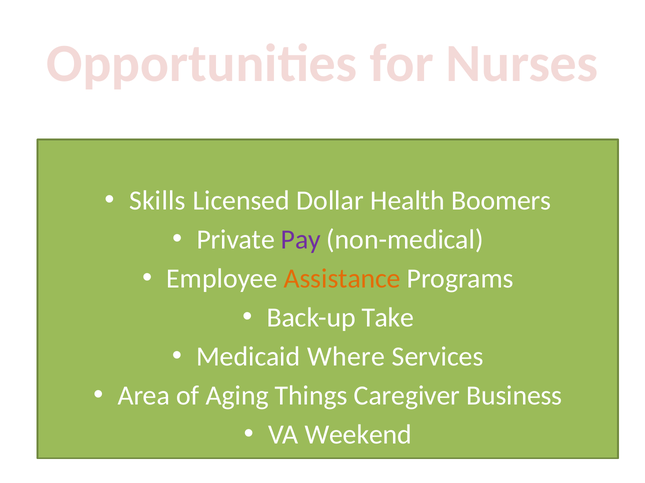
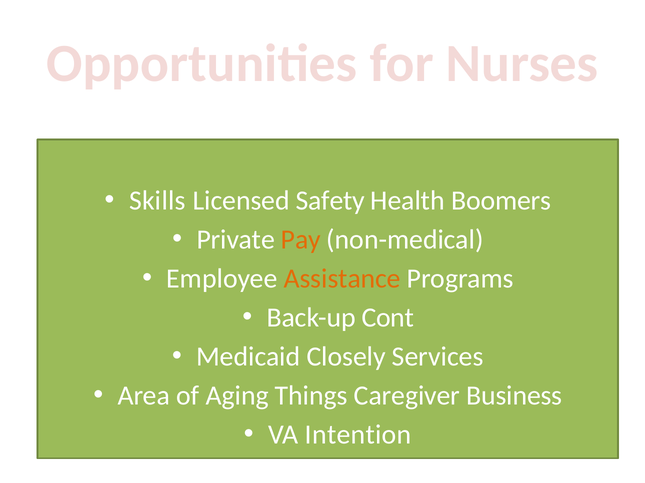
Dollar: Dollar -> Safety
Pay colour: purple -> orange
Take: Take -> Cont
Where: Where -> Closely
Weekend: Weekend -> Intention
